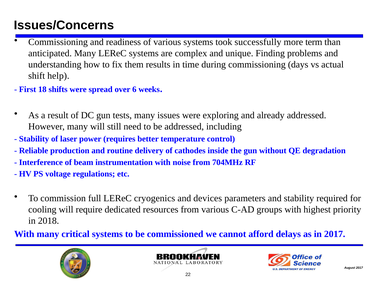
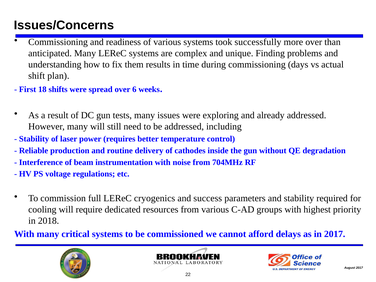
more term: term -> over
help: help -> plan
devices: devices -> success
